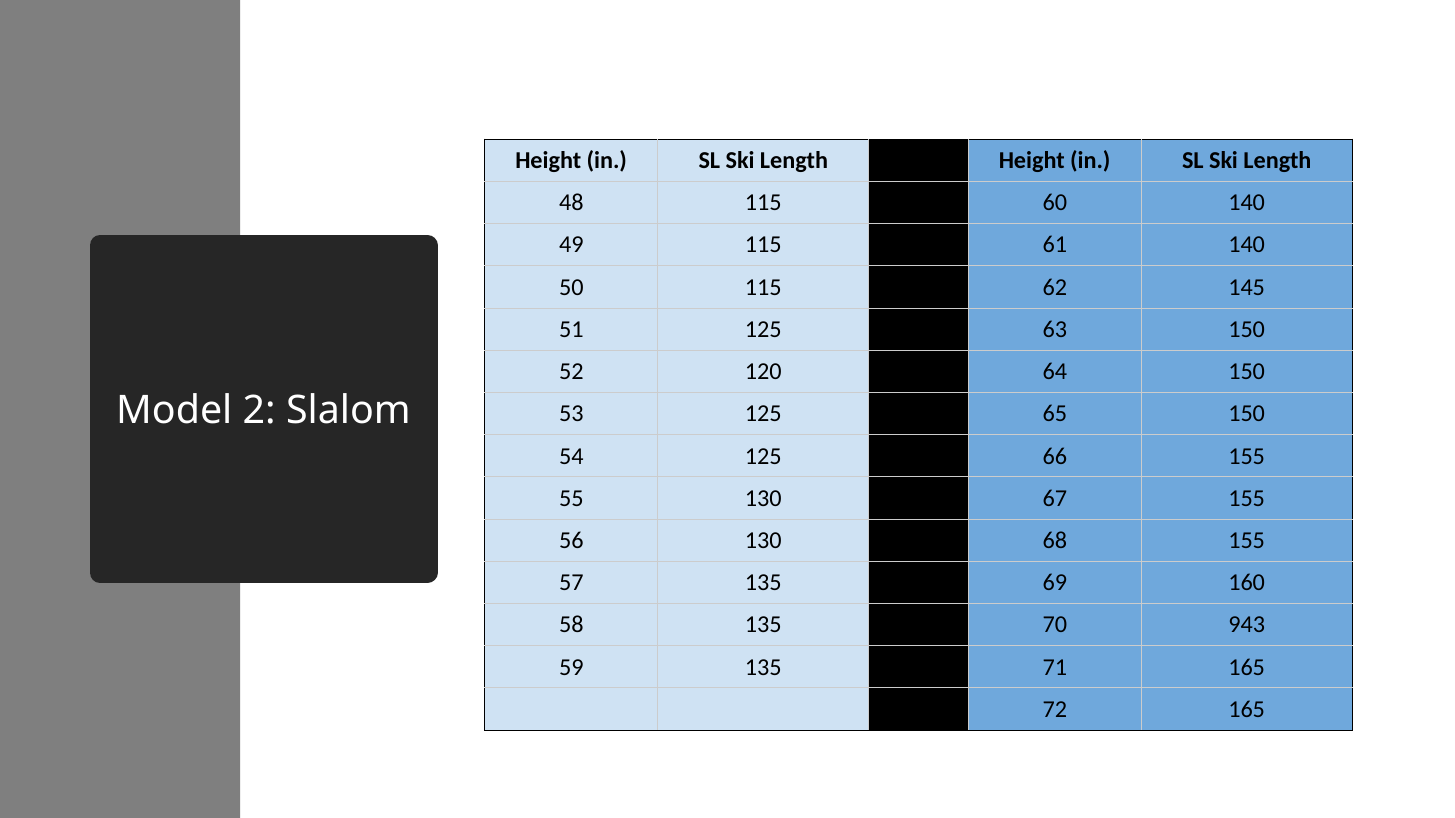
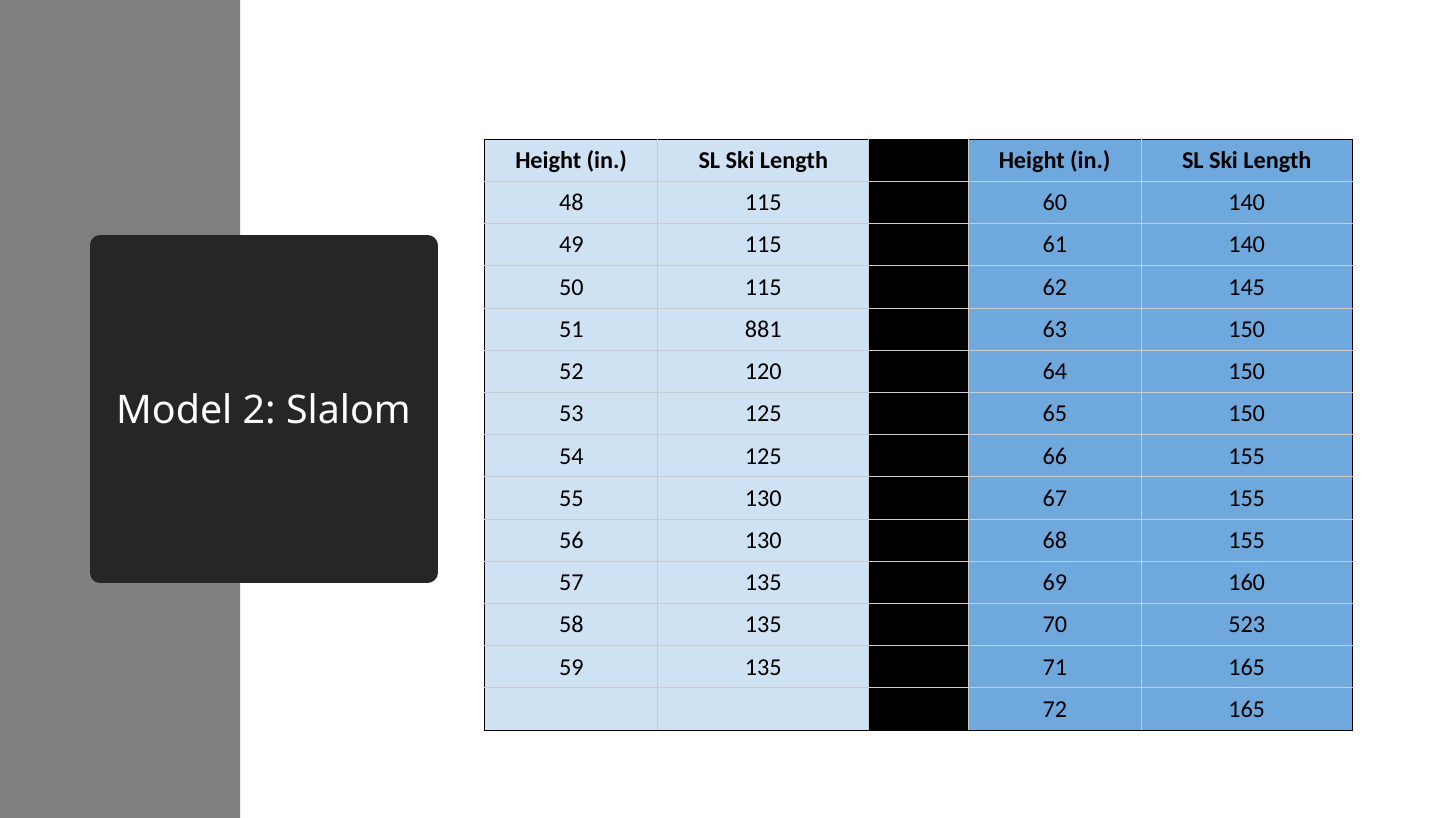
51 125: 125 -> 881
943: 943 -> 523
